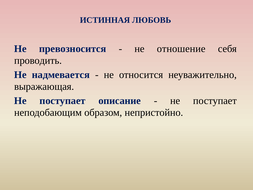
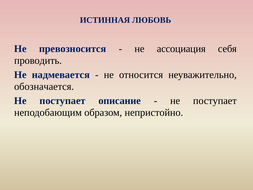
отношение: отношение -> ассоциация
выражающая: выражающая -> обозначается
